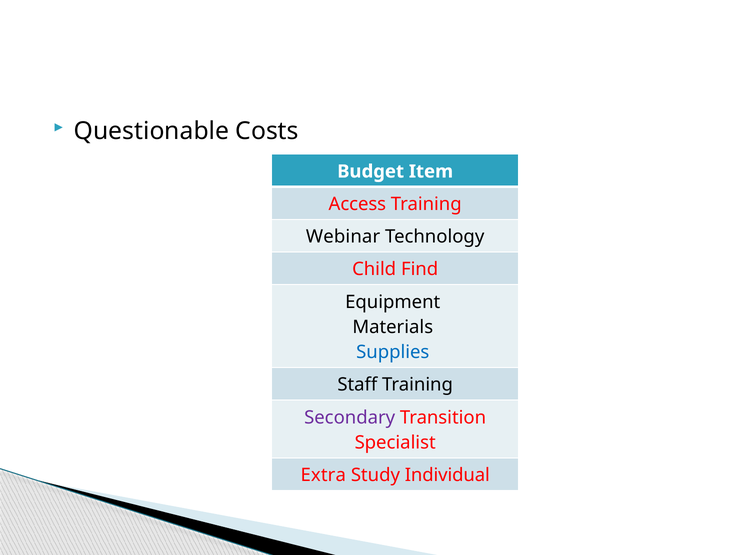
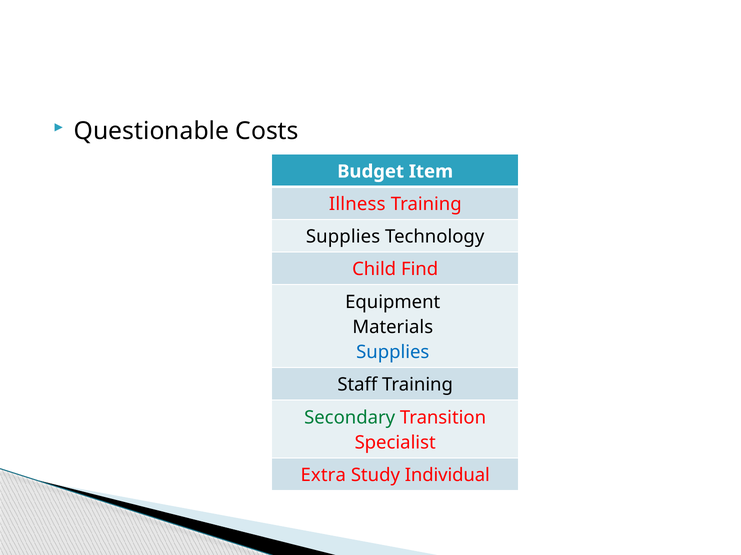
Access: Access -> Illness
Webinar at (343, 237): Webinar -> Supplies
Secondary colour: purple -> green
